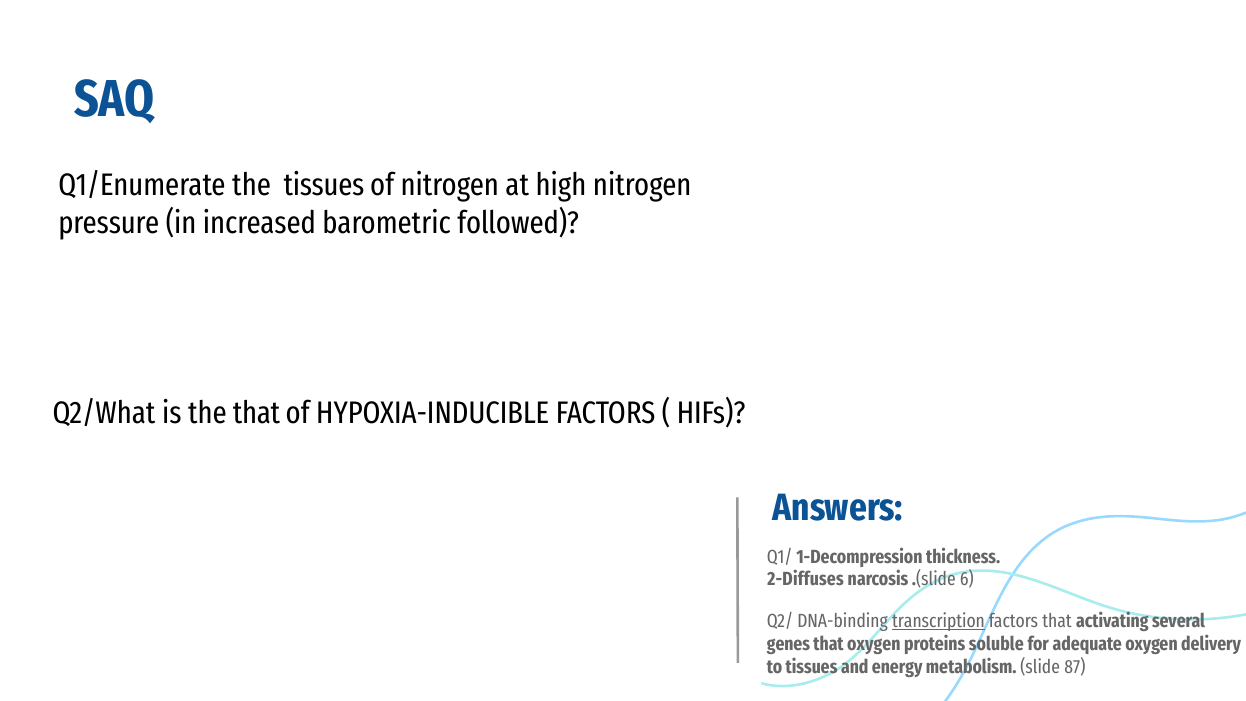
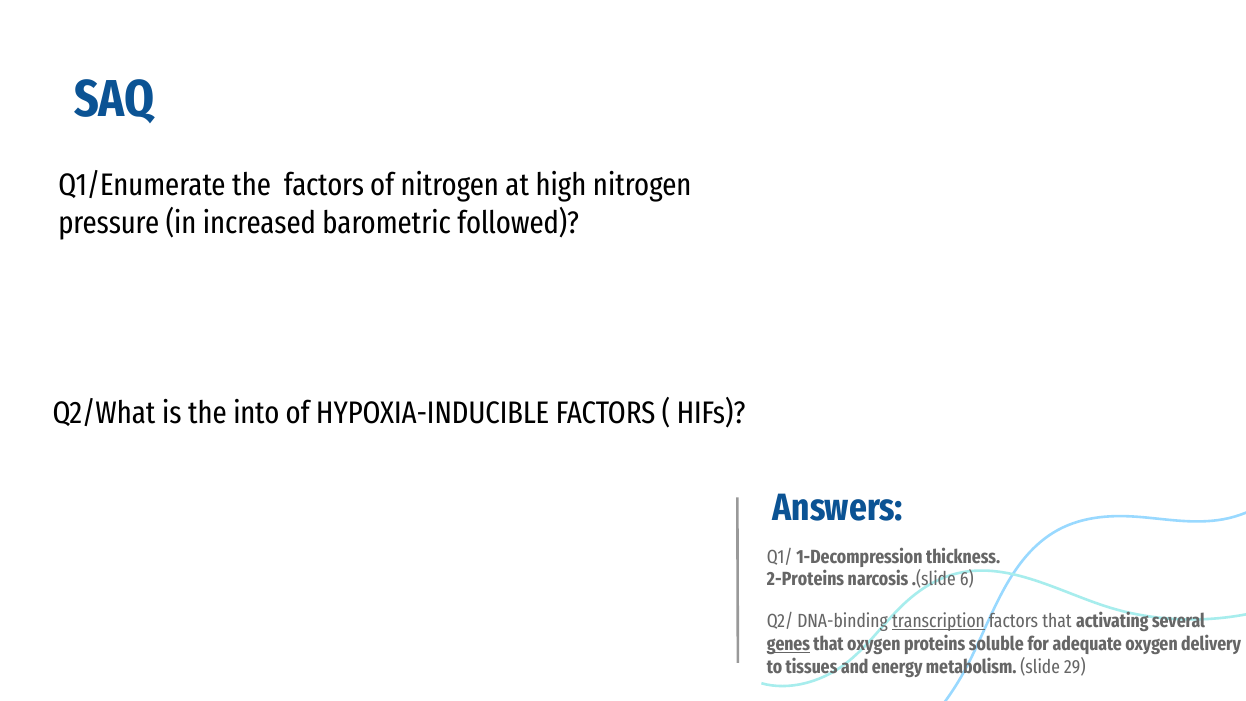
the tissues: tissues -> factors
the that: that -> into
2-Diffuses: 2-Diffuses -> 2-Proteins
genes underline: none -> present
87: 87 -> 29
